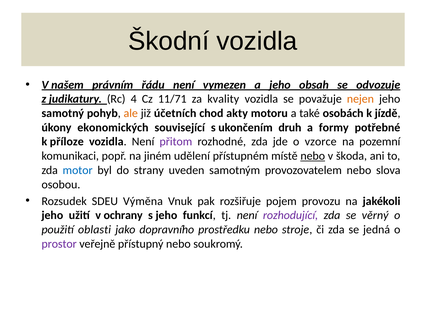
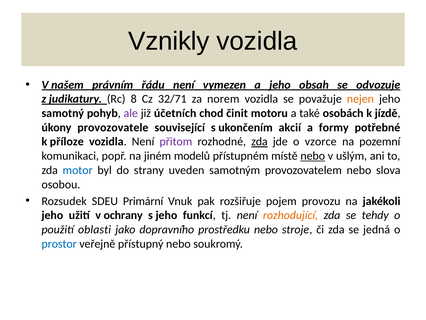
Škodní: Škodní -> Vznikly
4: 4 -> 8
11/71: 11/71 -> 32/71
kvality: kvality -> norem
ale colour: orange -> purple
akty: akty -> činit
ekonomických: ekonomických -> provozovatele
druh: druh -> akcií
zda at (259, 142) underline: none -> present
udělení: udělení -> modelů
škoda: škoda -> ušlým
Výměna: Výměna -> Primární
rozhodující colour: purple -> orange
věrný: věrný -> tehdy
prostor colour: purple -> blue
